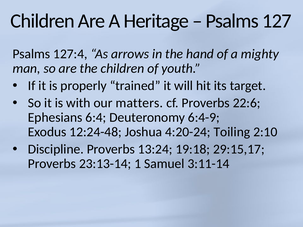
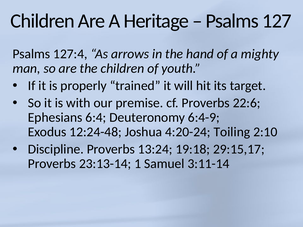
matters: matters -> premise
